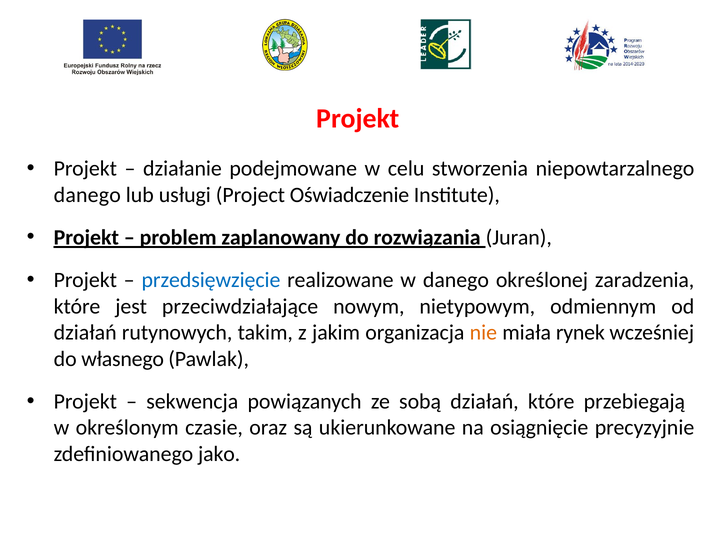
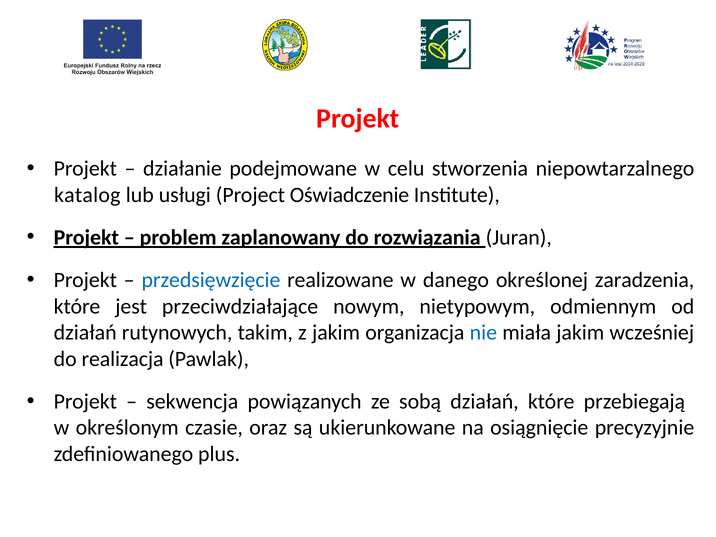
danego at (87, 195): danego -> katalog
nie colour: orange -> blue
miała rynek: rynek -> jakim
własnego: własnego -> realizacja
jako: jako -> plus
